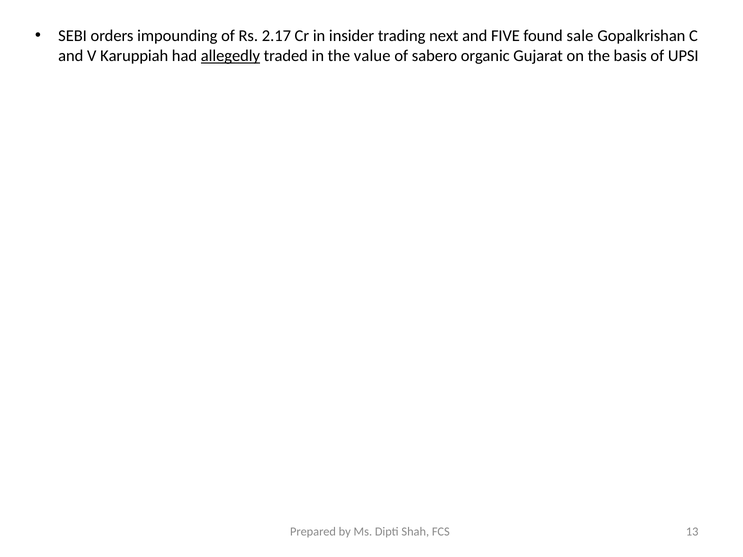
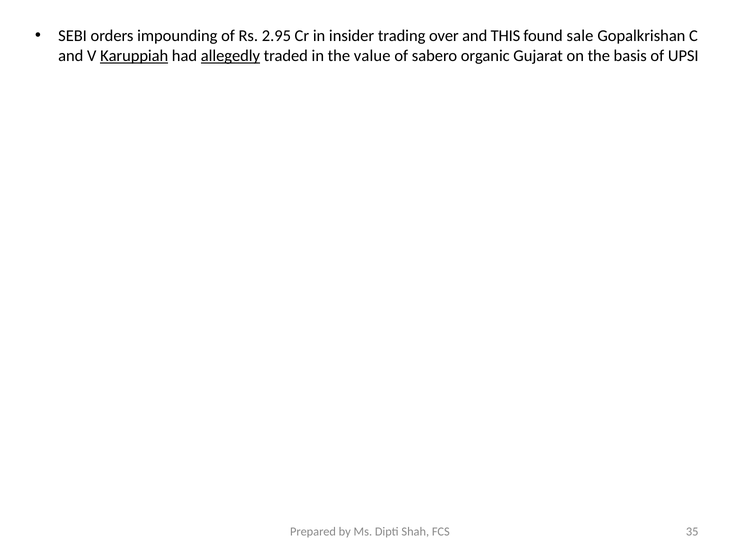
2.17: 2.17 -> 2.95
next: next -> over
FIVE: FIVE -> THIS
Karuppiah underline: none -> present
13: 13 -> 35
